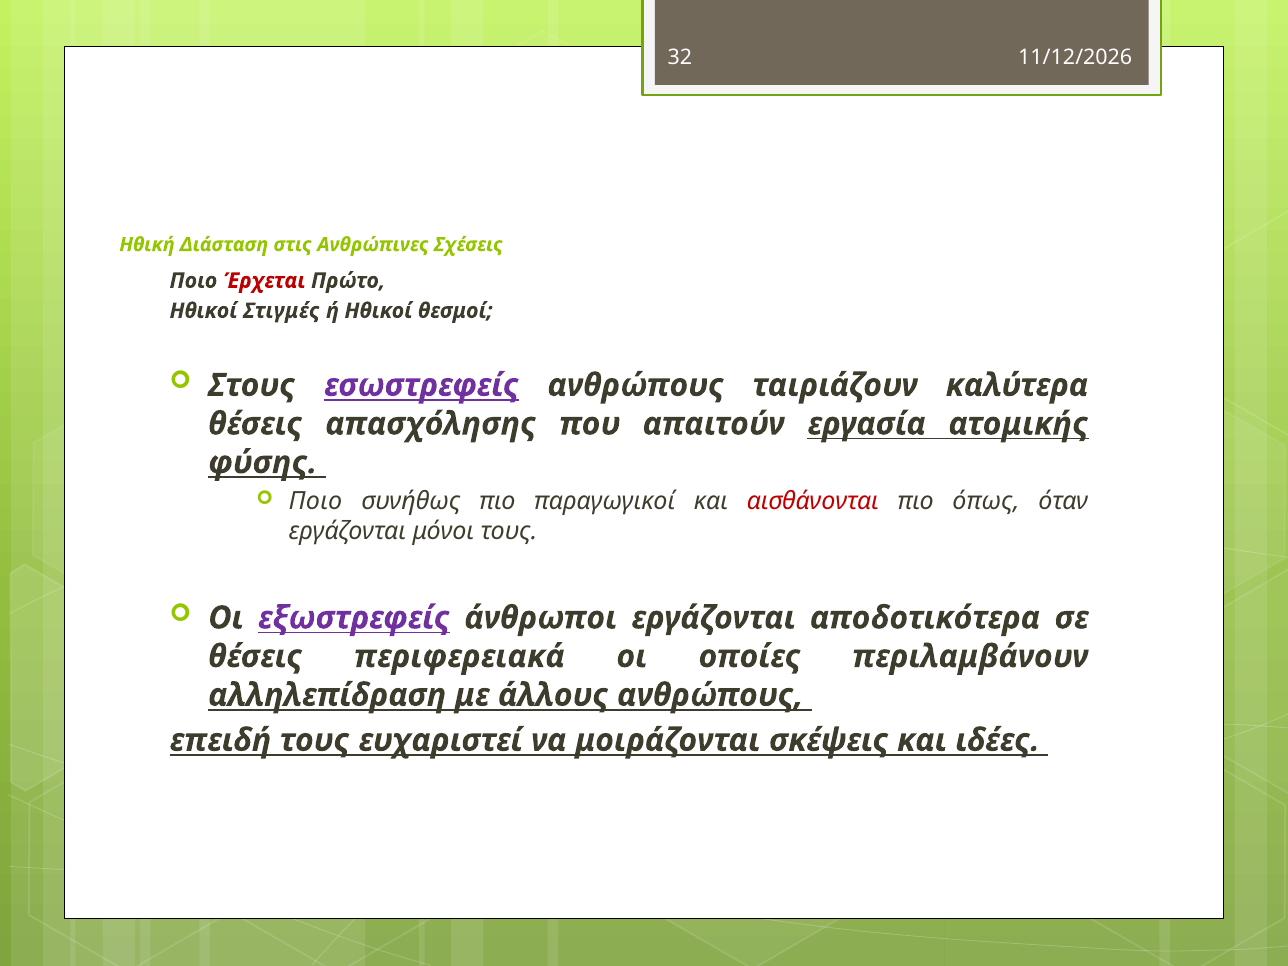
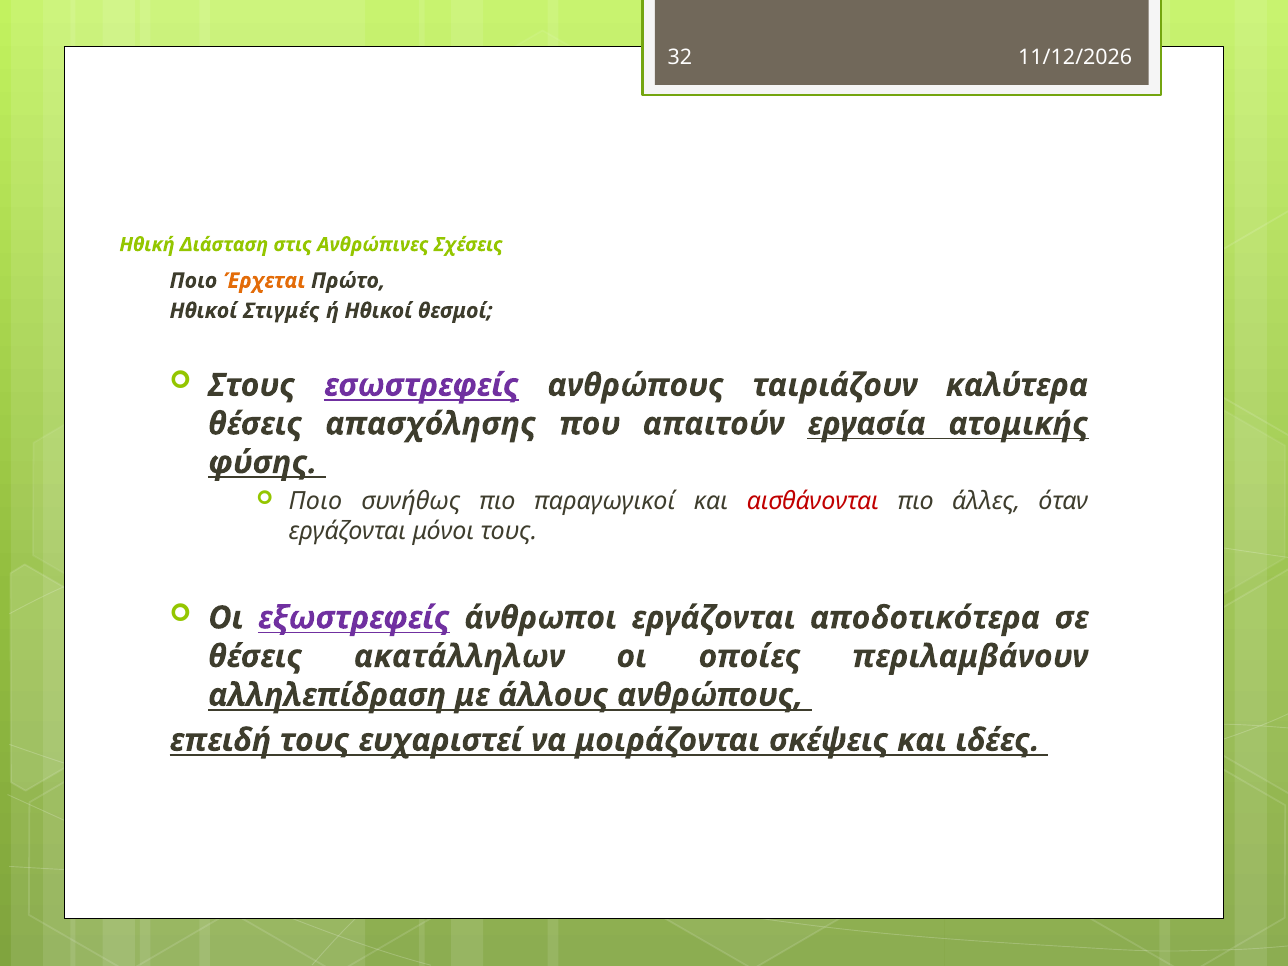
Έρχεται colour: red -> orange
όπως: όπως -> άλλες
περιφερειακά: περιφερειακά -> ακατάλληλων
